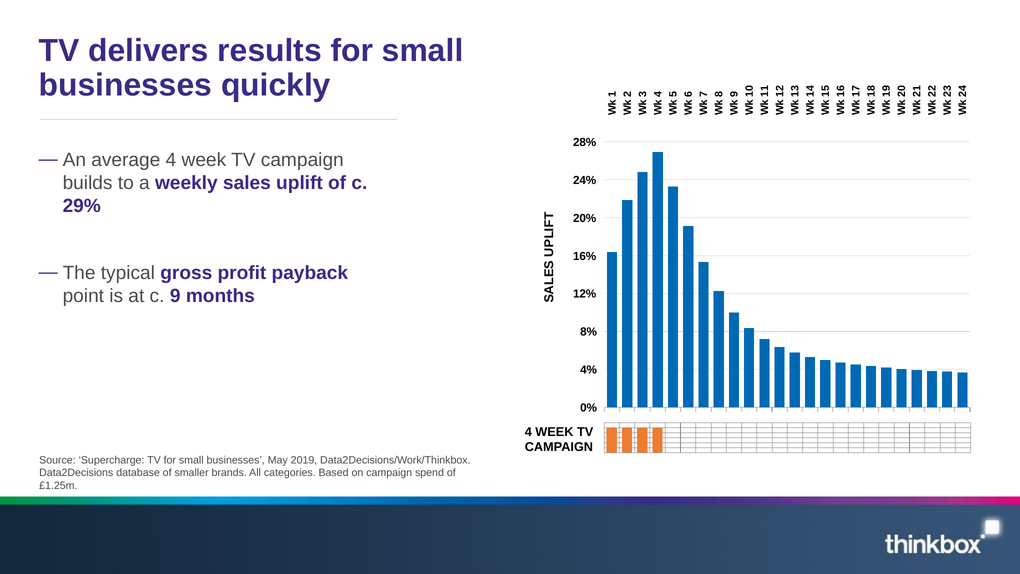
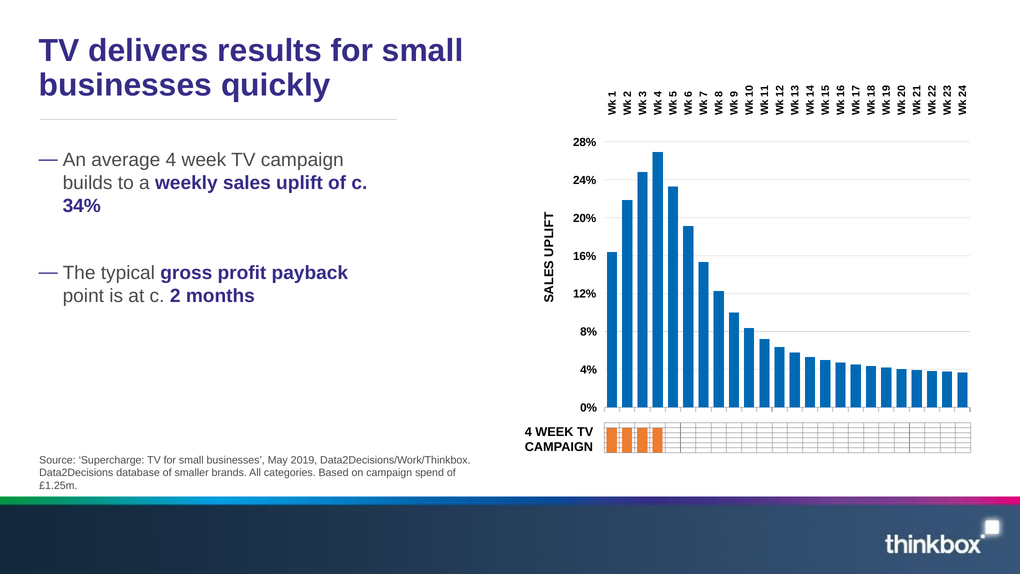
29%: 29% -> 34%
c 9: 9 -> 2
